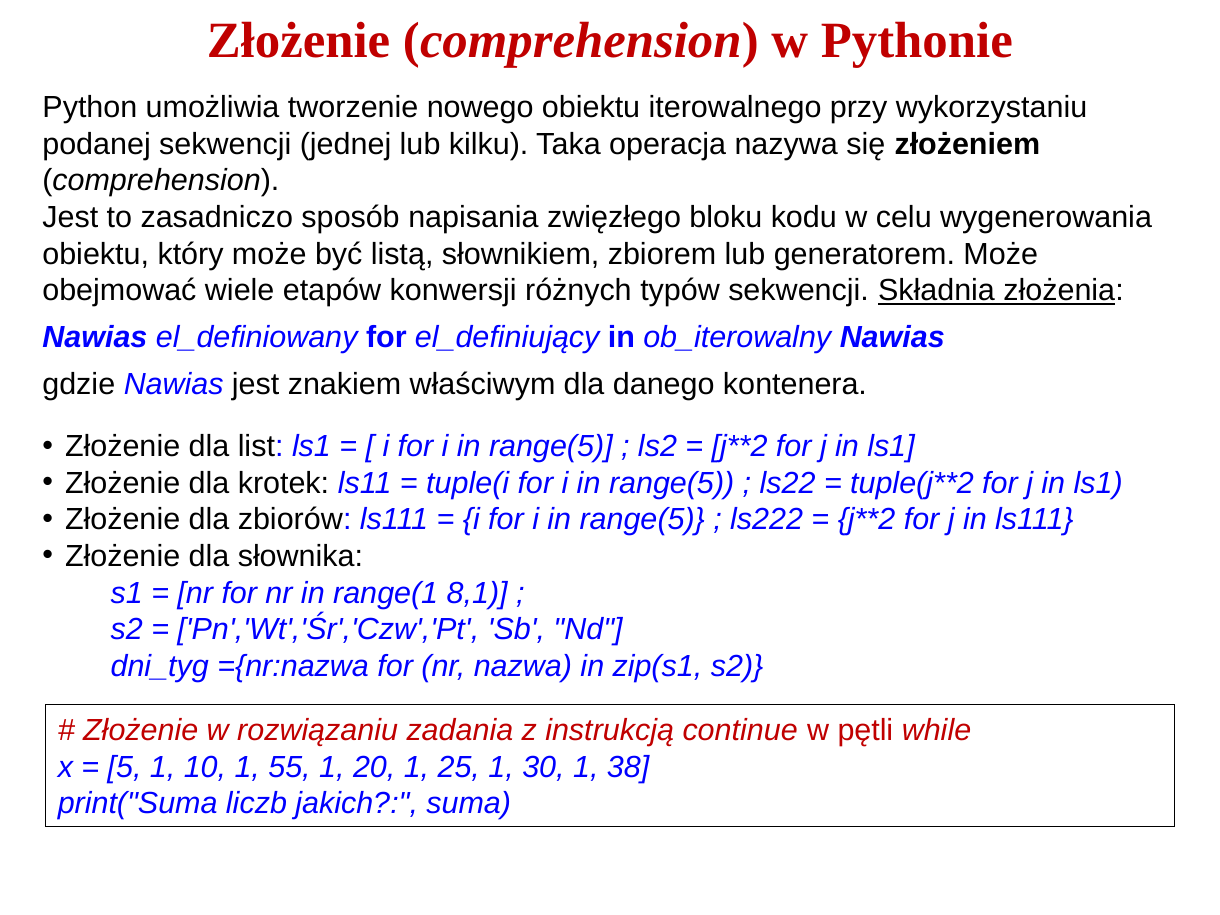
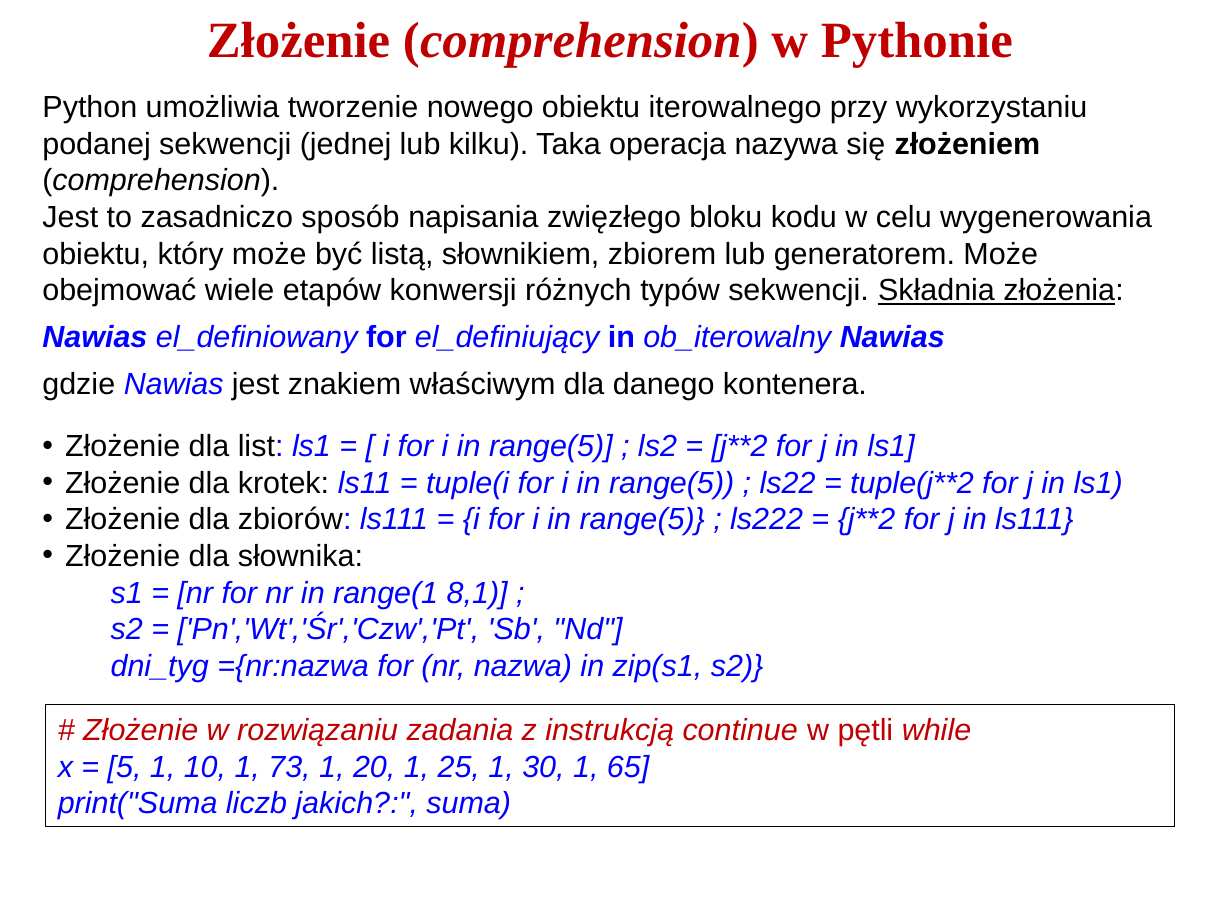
55: 55 -> 73
38: 38 -> 65
